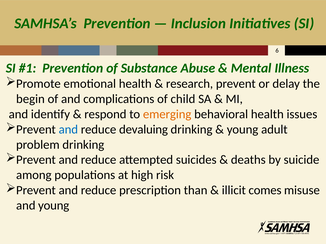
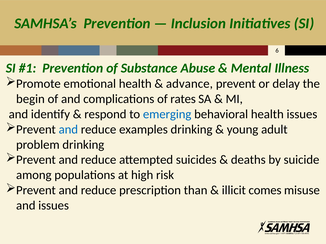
research: research -> advance
child: child -> rates
emerging colour: orange -> blue
devaluing: devaluing -> examples
and young: young -> issues
